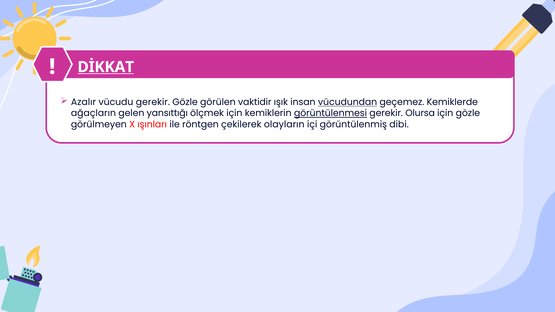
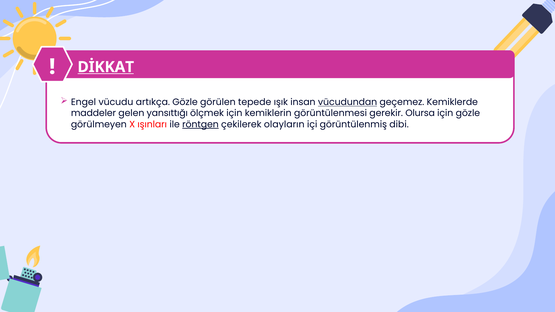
Azalır: Azalır -> Engel
vücudu gerekir: gerekir -> artıkça
vaktidir: vaktidir -> tepede
ağaçların: ağaçların -> maddeler
görüntülenmesi underline: present -> none
röntgen underline: none -> present
